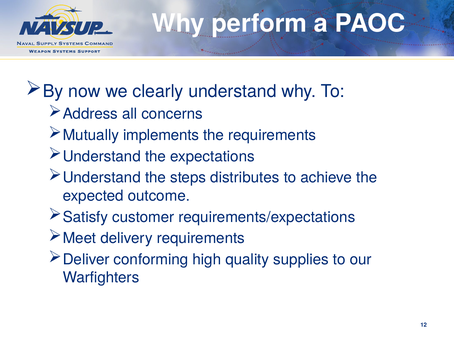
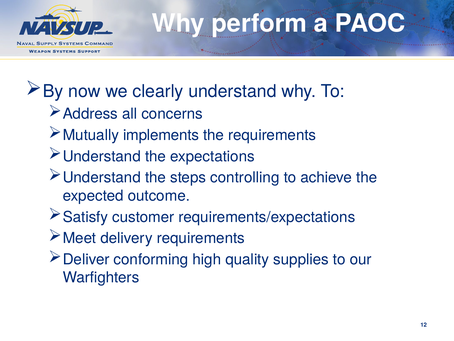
distributes: distributes -> controlling
